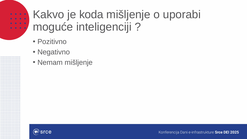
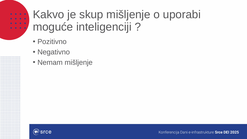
koda: koda -> skup
